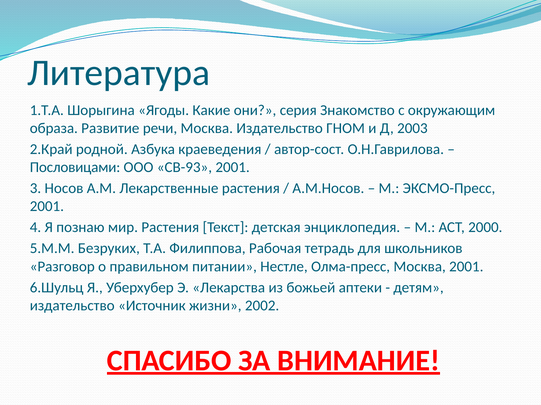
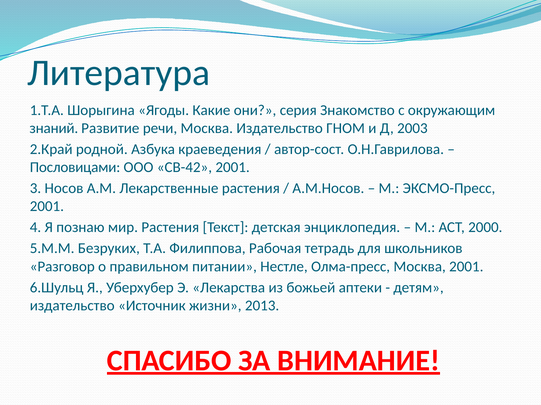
образа: образа -> знаний
СВ-93: СВ-93 -> СВ-42
2002: 2002 -> 2013
